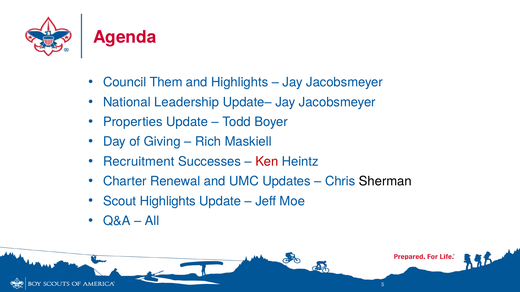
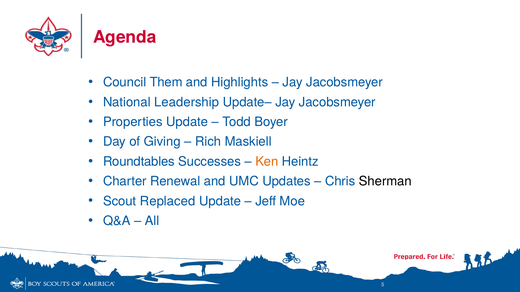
Recruitment: Recruitment -> Roundtables
Ken colour: red -> orange
Scout Highlights: Highlights -> Replaced
